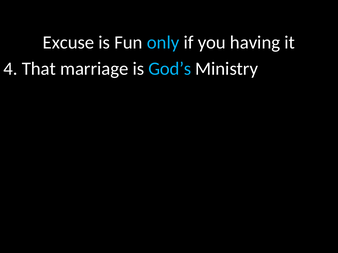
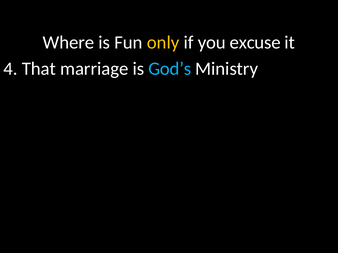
Excuse: Excuse -> Where
only colour: light blue -> yellow
having: having -> excuse
